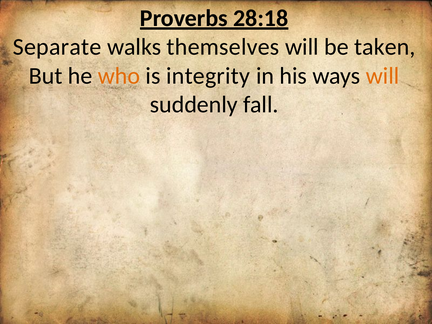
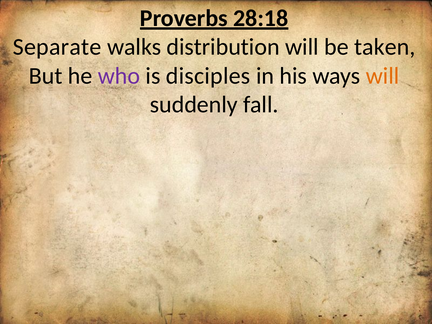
themselves: themselves -> distribution
who colour: orange -> purple
integrity: integrity -> disciples
